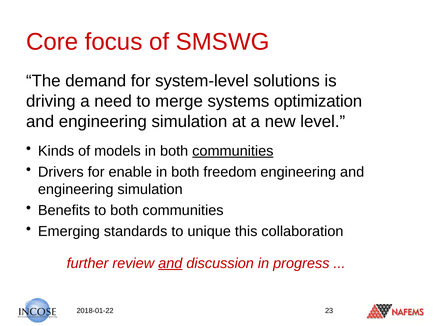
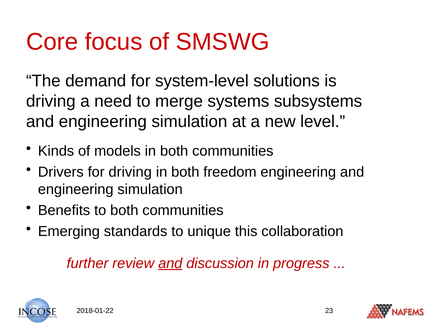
optimization: optimization -> subsystems
communities at (233, 151) underline: present -> none
for enable: enable -> driving
